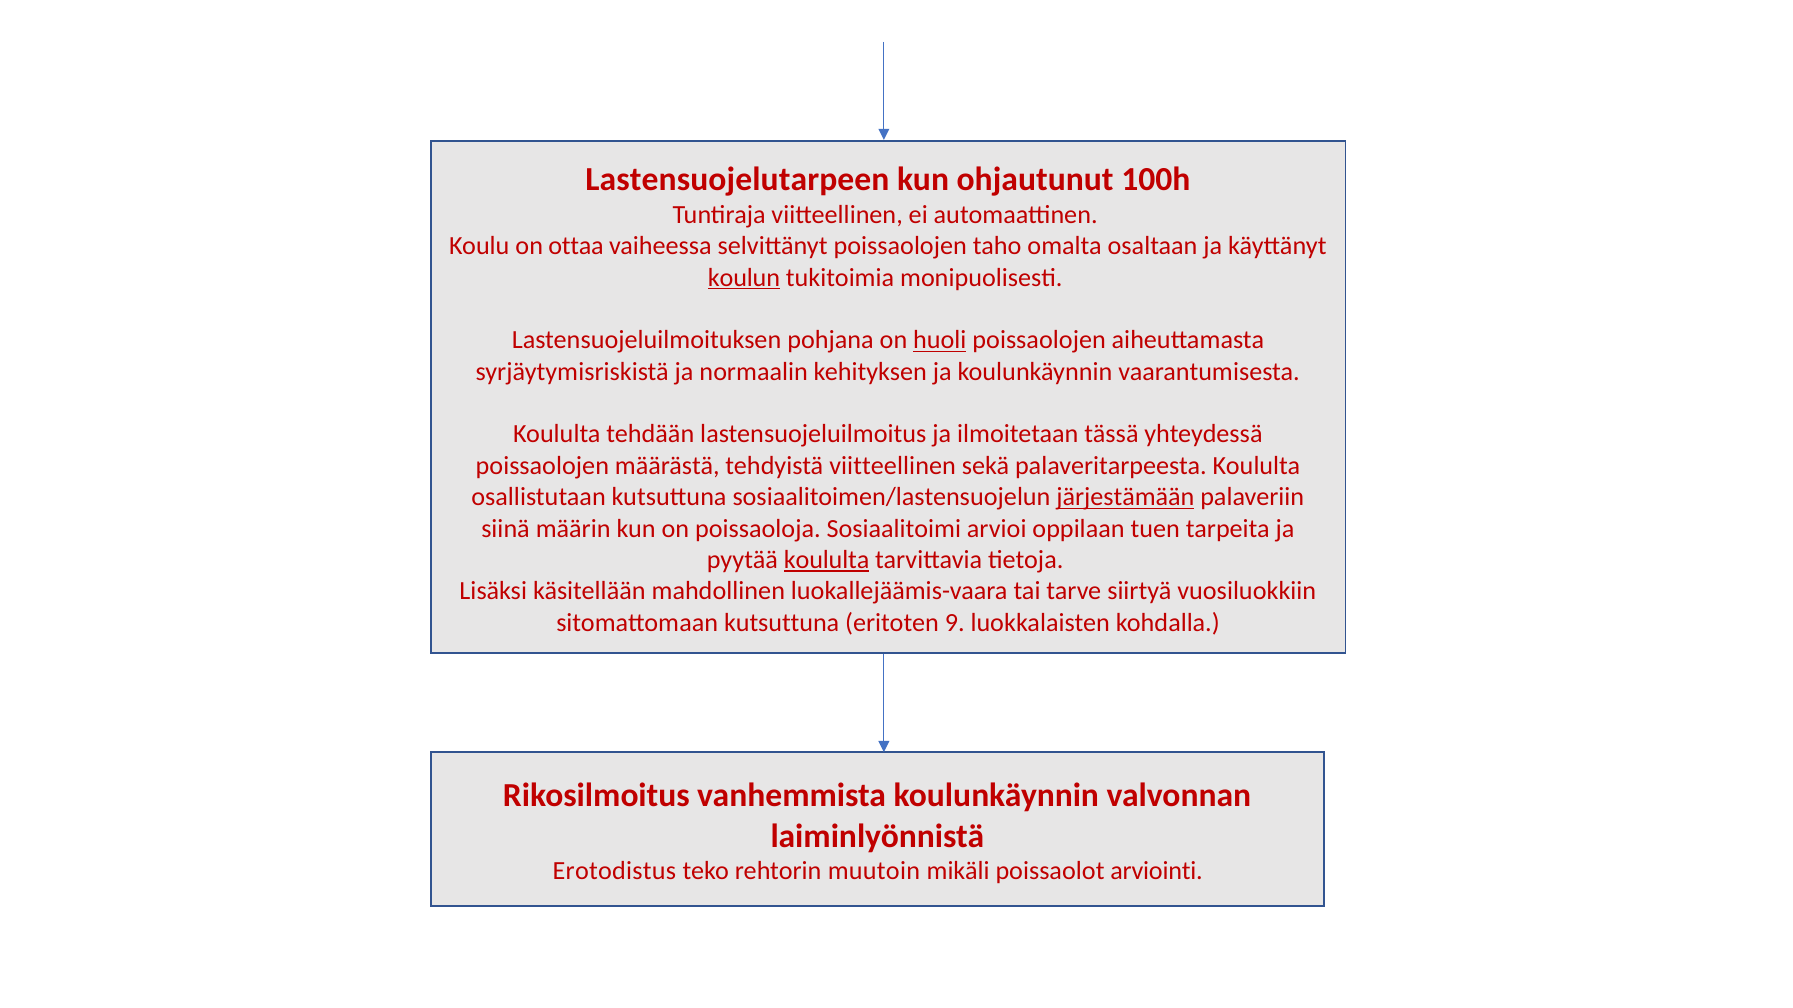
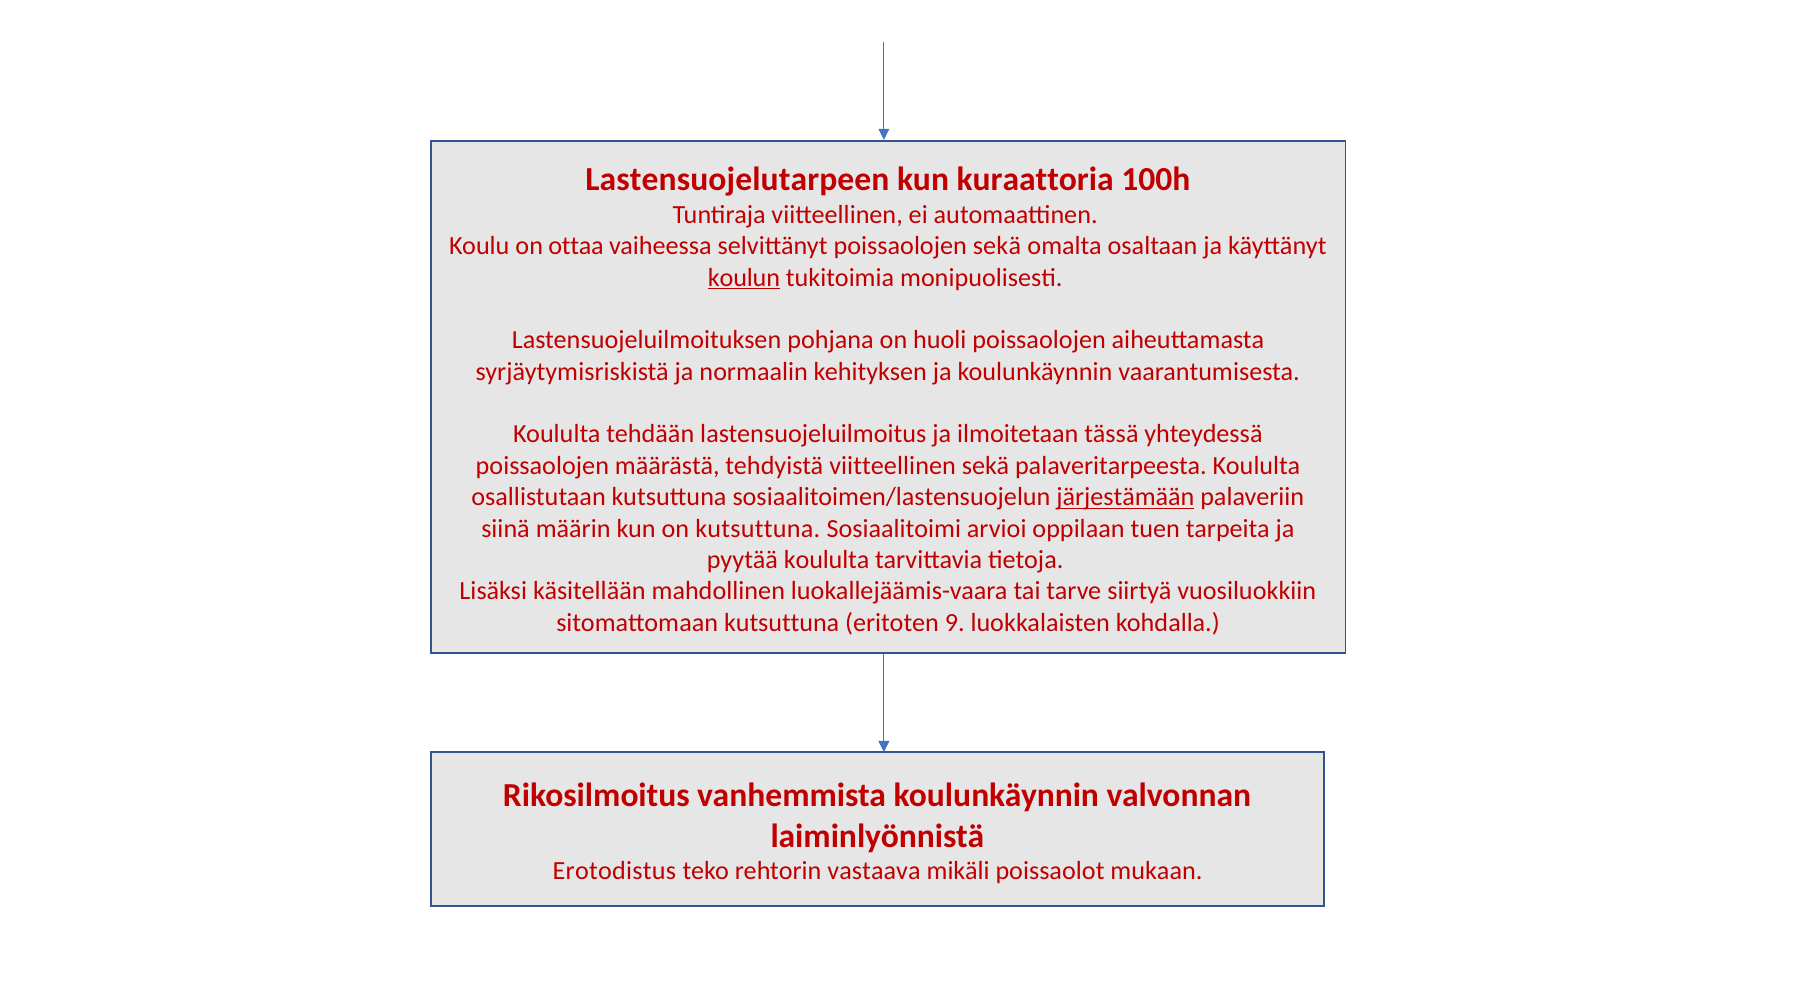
ohjautunut: ohjautunut -> kuraattoria
poissaolojen taho: taho -> sekä
huoli underline: present -> none
on poissaoloja: poissaoloja -> kutsuttuna
koululta at (827, 560) underline: present -> none
muutoin: muutoin -> vastaava
arviointi: arviointi -> mukaan
